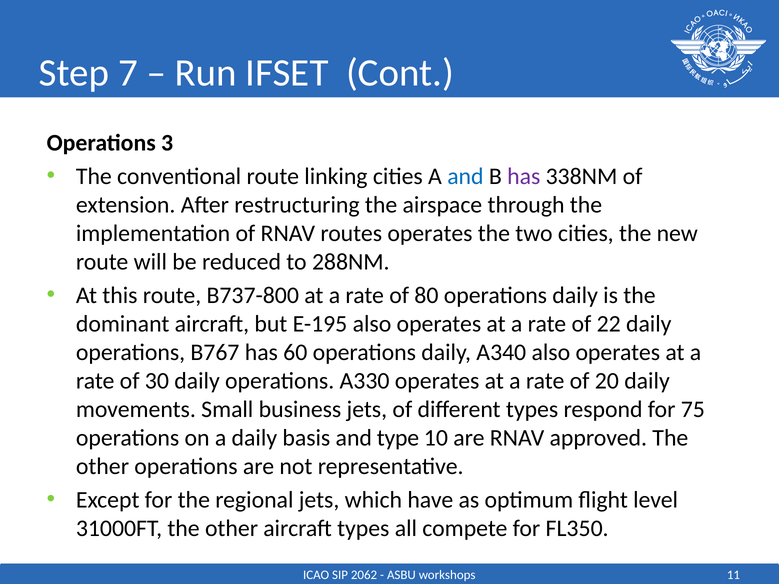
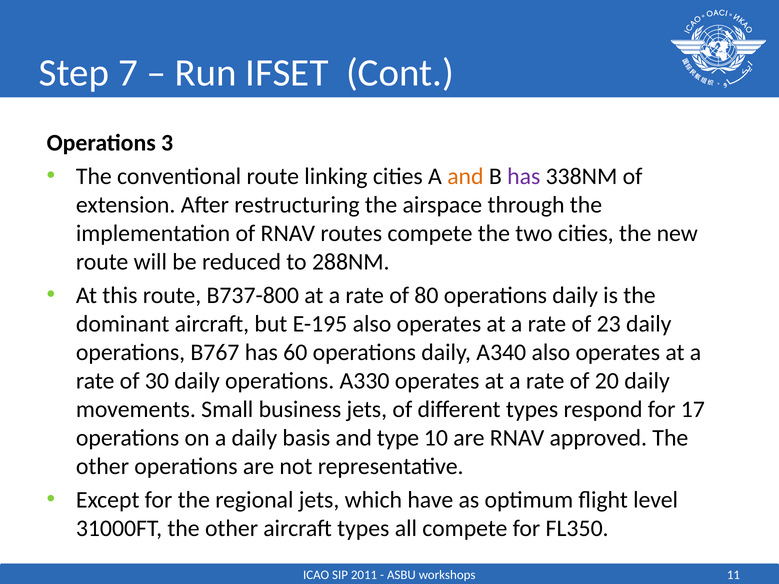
and at (465, 176) colour: blue -> orange
routes operates: operates -> compete
22: 22 -> 23
75: 75 -> 17
2062: 2062 -> 2011
